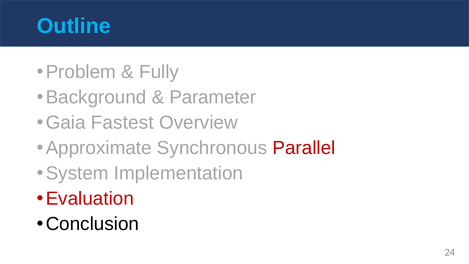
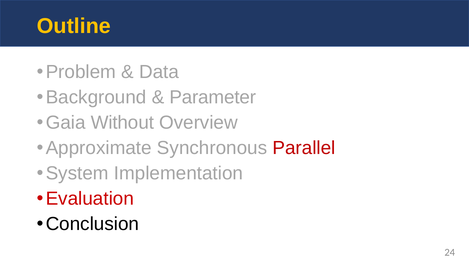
Outline colour: light blue -> yellow
Fully: Fully -> Data
Fastest: Fastest -> Without
